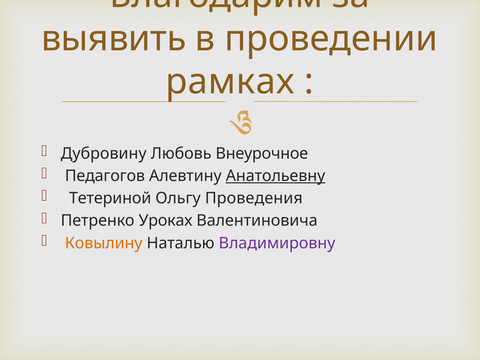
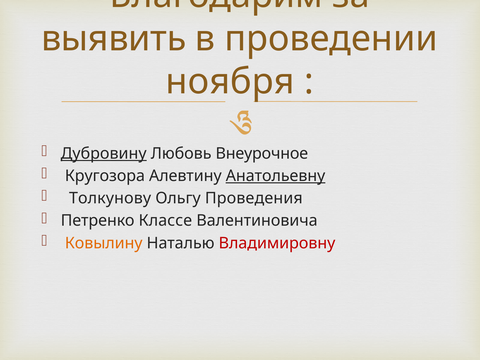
рамках: рамках -> ноября
Дубровину underline: none -> present
Педагогов: Педагогов -> Кругозора
Тетериной: Тетериной -> Толкунову
Уроках: Уроках -> Классе
Владимировну colour: purple -> red
